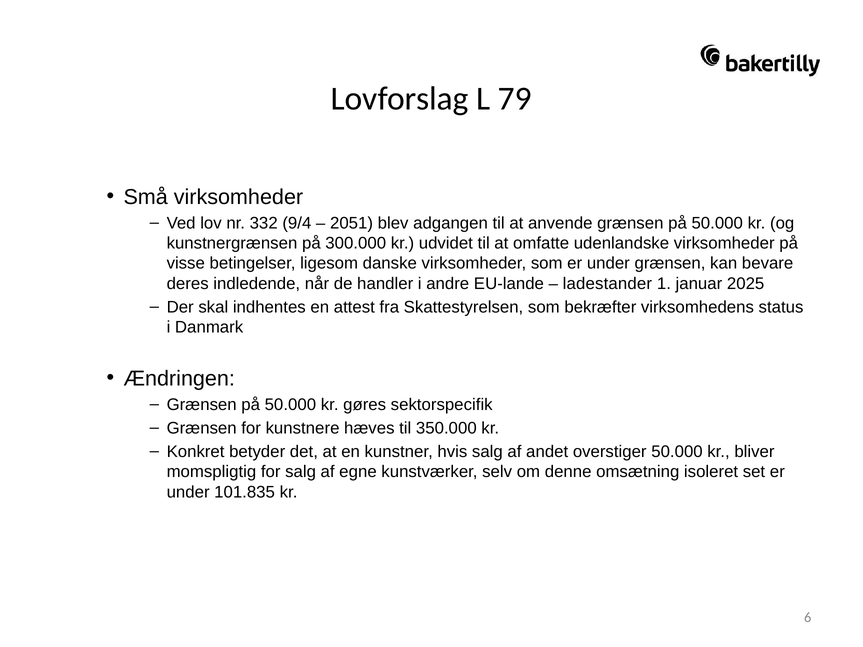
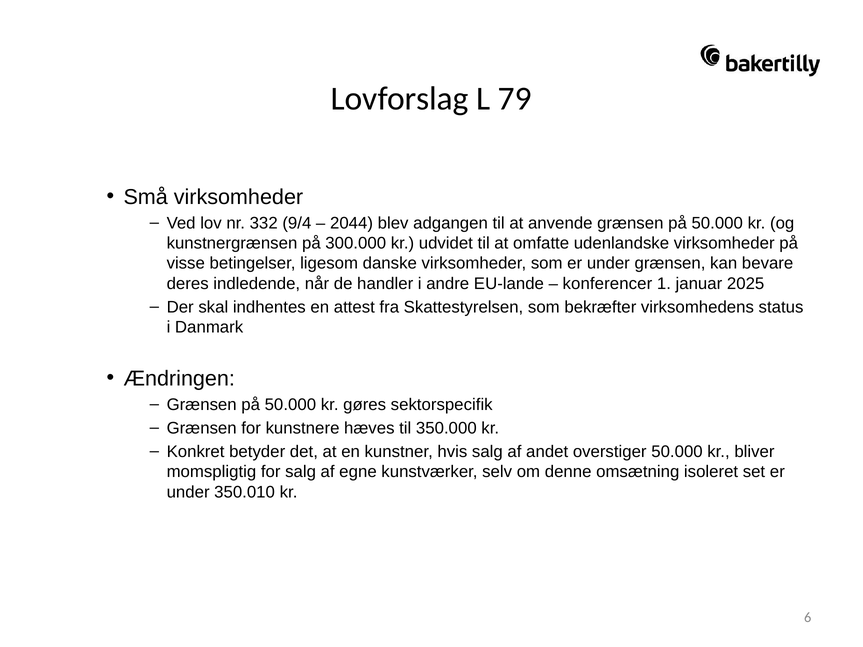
2051: 2051 -> 2044
ladestander: ladestander -> konferencer
101.835: 101.835 -> 350.010
